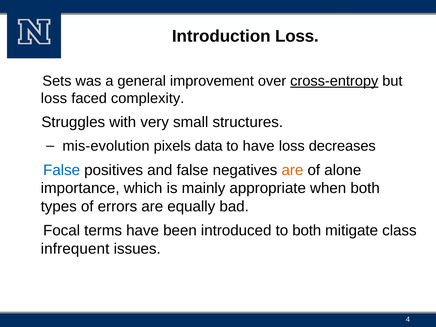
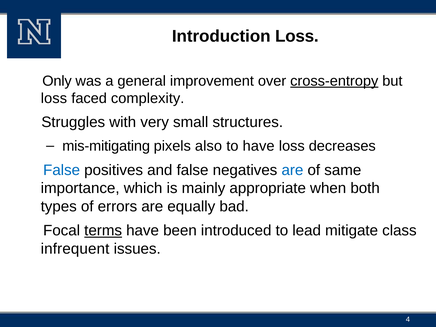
Sets: Sets -> Only
mis-evolution: mis-evolution -> mis-mitigating
data: data -> also
are at (292, 170) colour: orange -> blue
alone: alone -> same
terms underline: none -> present
to both: both -> lead
